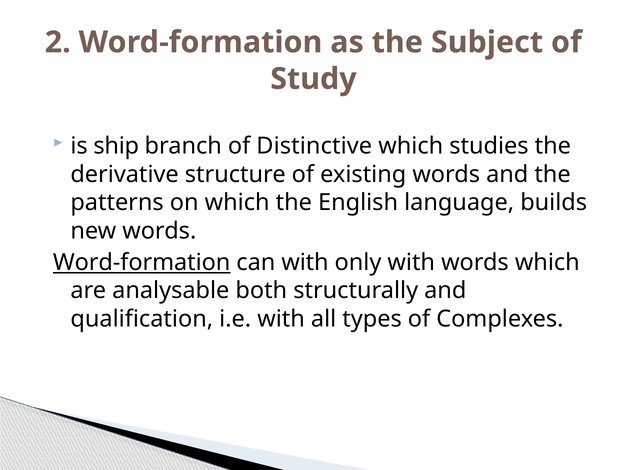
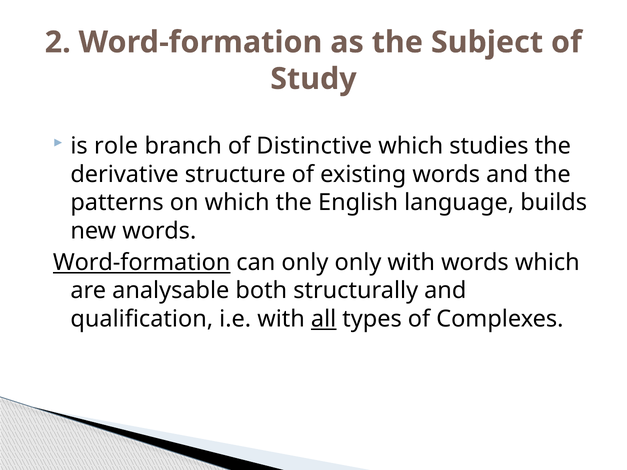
ship: ship -> role
can with: with -> only
all underline: none -> present
